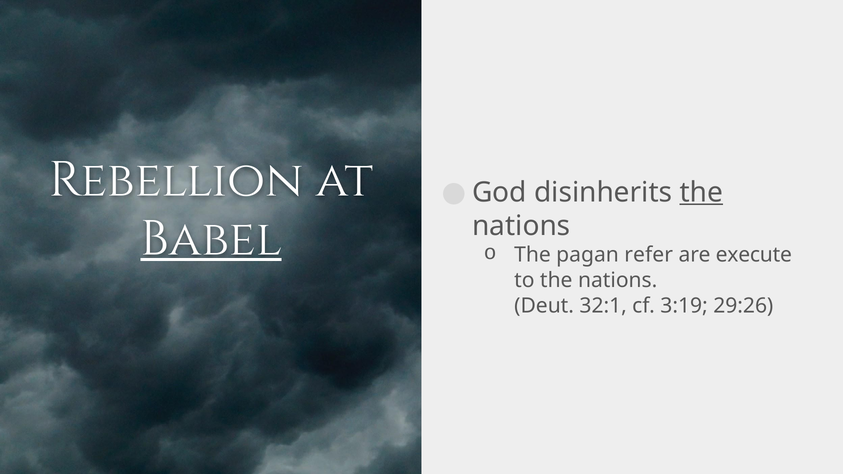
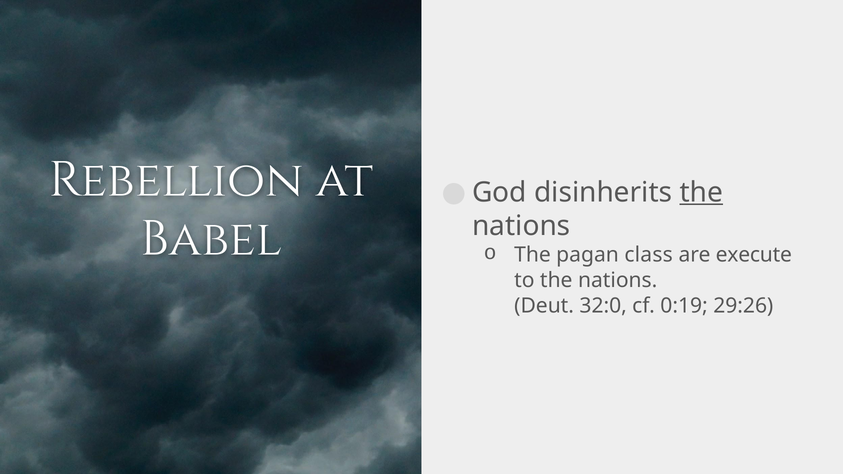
Babel underline: present -> none
refer: refer -> class
32:1: 32:1 -> 32:0
3:19: 3:19 -> 0:19
